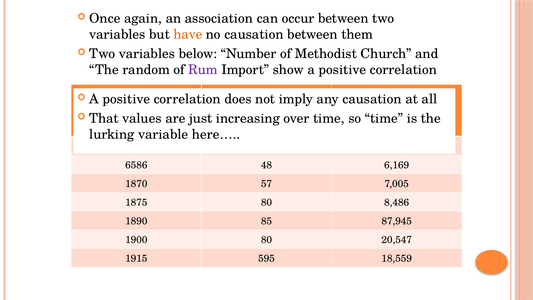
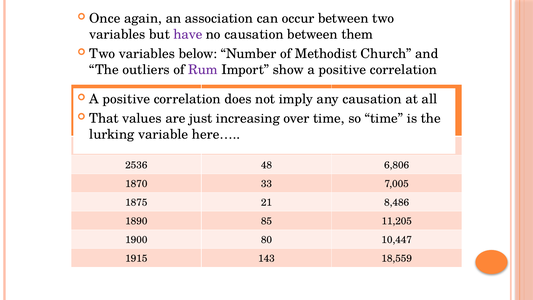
have colour: orange -> purple
random: random -> outliers
6586: 6586 -> 2536
6,169: 6,169 -> 6,806
57: 57 -> 33
1875 80: 80 -> 21
87,945: 87,945 -> 11,205
20,547: 20,547 -> 10,447
595: 595 -> 143
